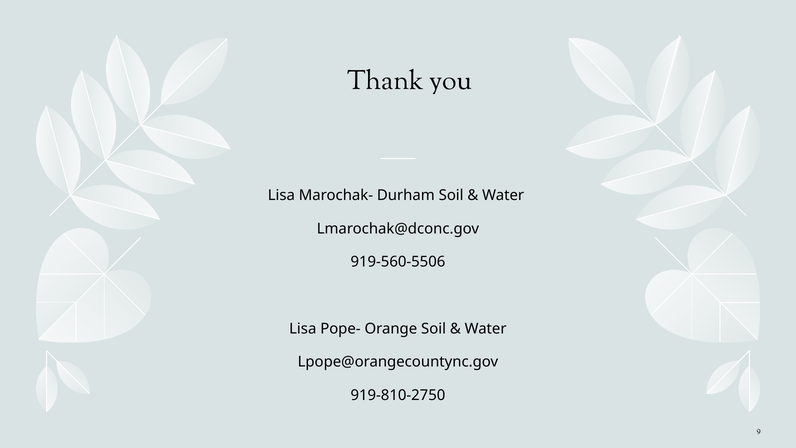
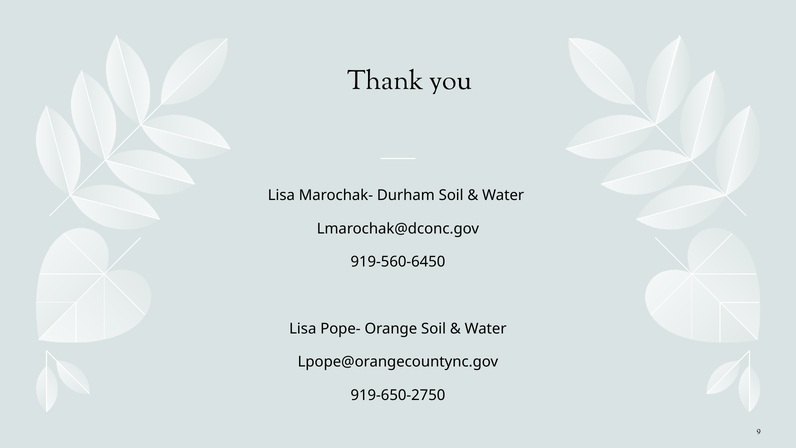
919-560-5506: 919-560-5506 -> 919-560-6450
919-810-2750: 919-810-2750 -> 919-650-2750
